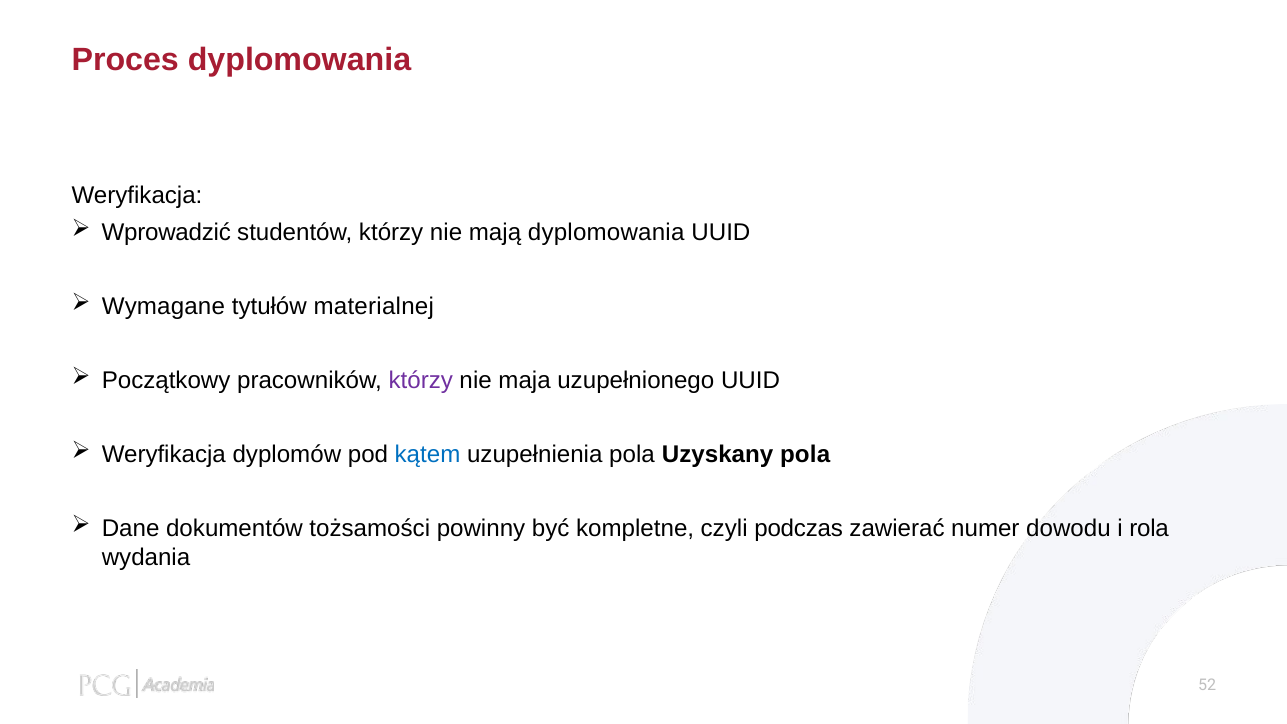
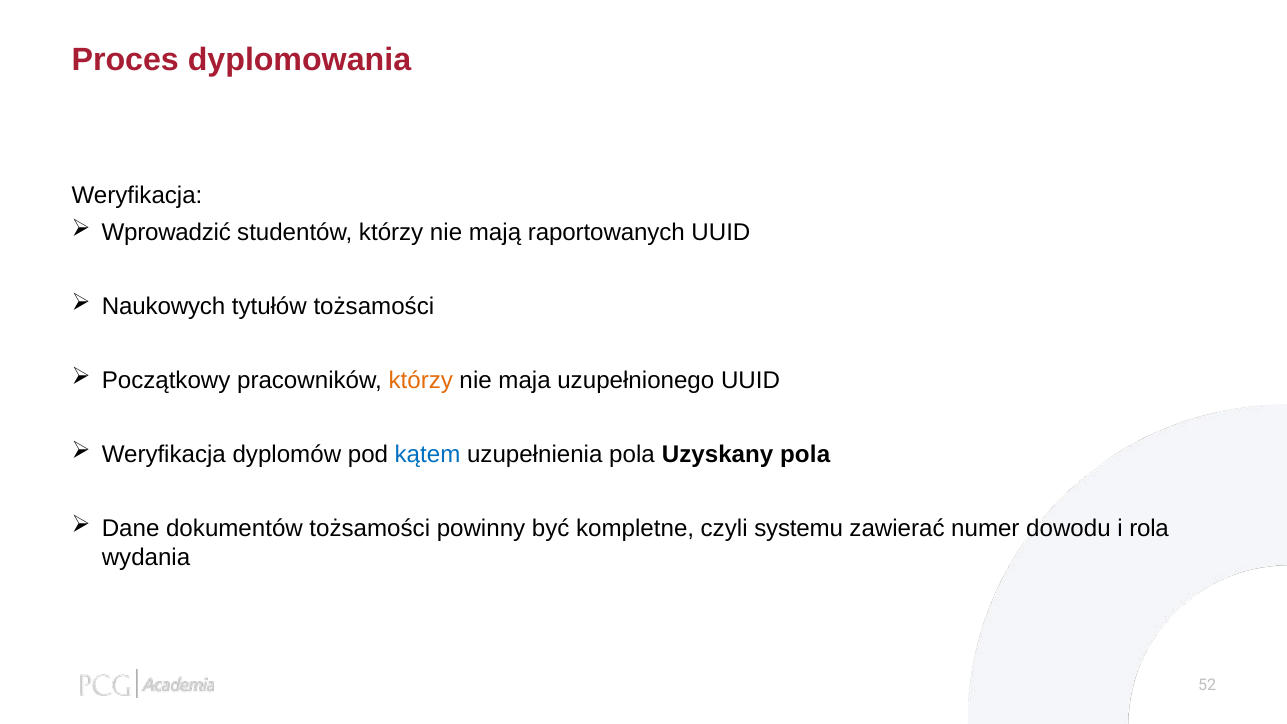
mają dyplomowania: dyplomowania -> raportowanych
Wymagane: Wymagane -> Naukowych
tytułów materialnej: materialnej -> tożsamości
którzy at (421, 381) colour: purple -> orange
podczas: podczas -> systemu
